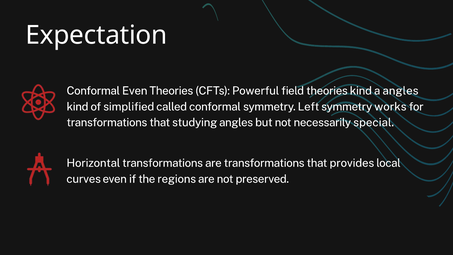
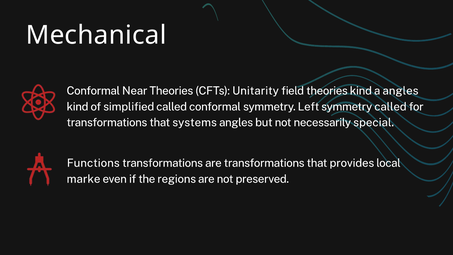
Expectation: Expectation -> Mechanical
Conformal Even: Even -> Near
Powerful: Powerful -> Unitarity
symmetry works: works -> called
studying: studying -> systems
Horizontal: Horizontal -> Functions
curves: curves -> marke
